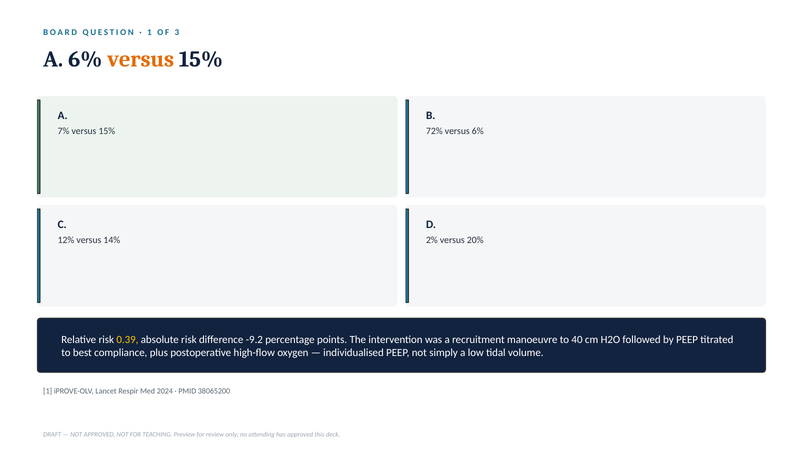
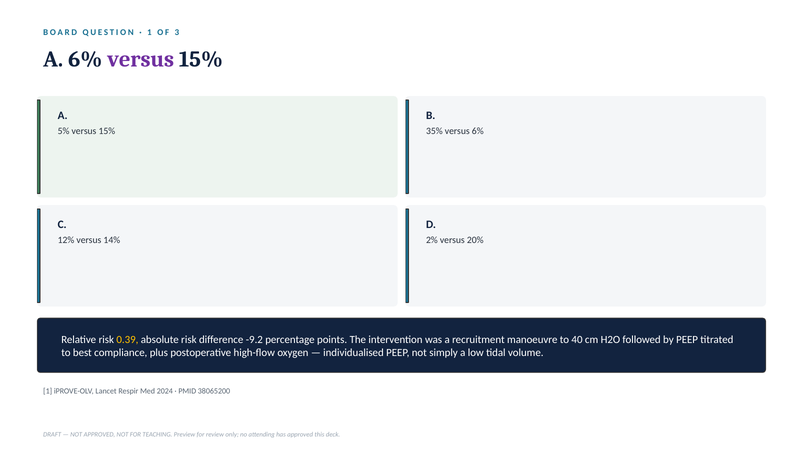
versus at (141, 59) colour: orange -> purple
7%: 7% -> 5%
72%: 72% -> 35%
